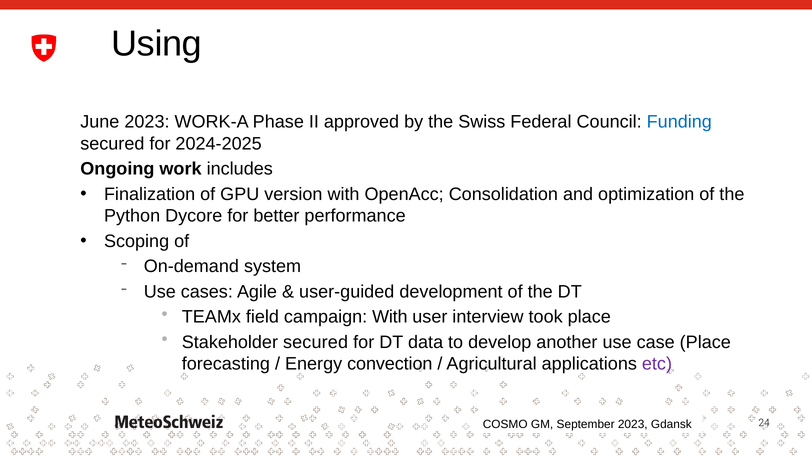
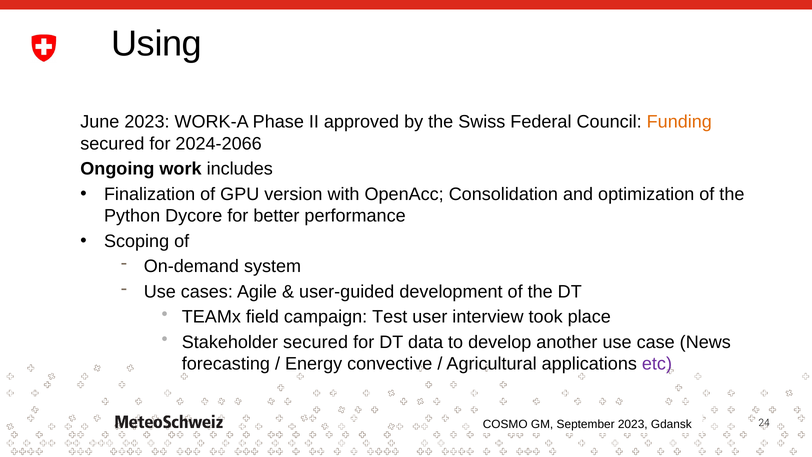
Funding colour: blue -> orange
2024-2025: 2024-2025 -> 2024-2066
campaign With: With -> Test
case Place: Place -> News
convection: convection -> convective
